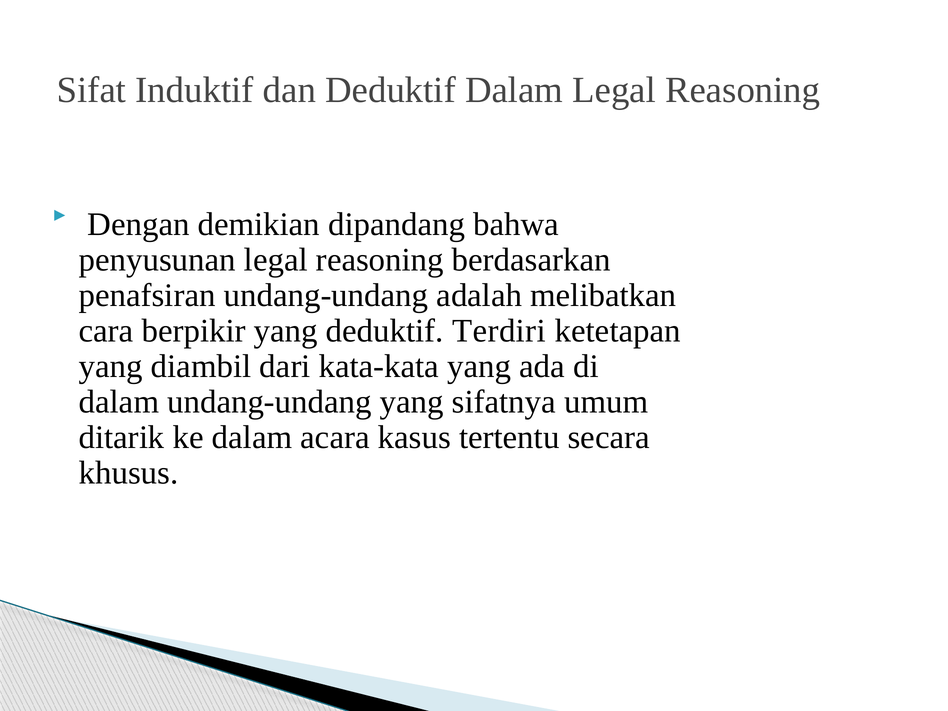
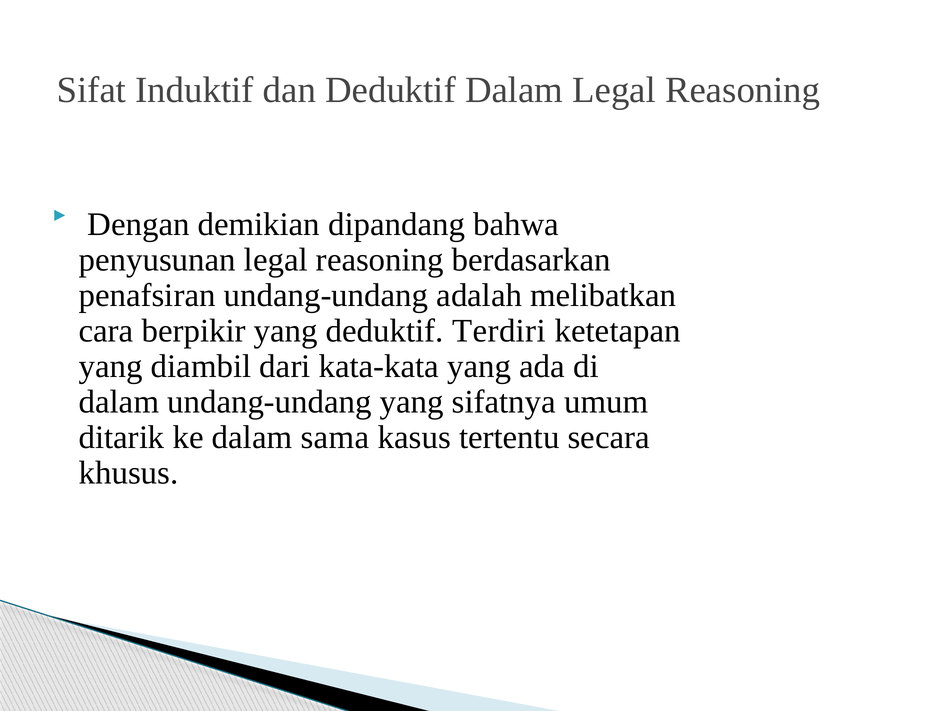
acara: acara -> sama
